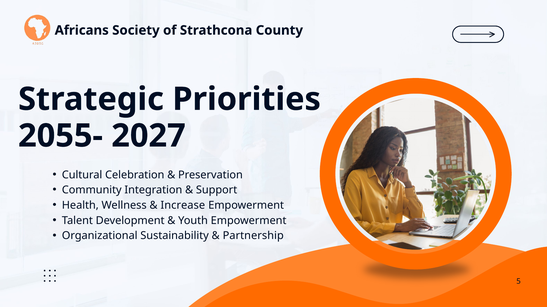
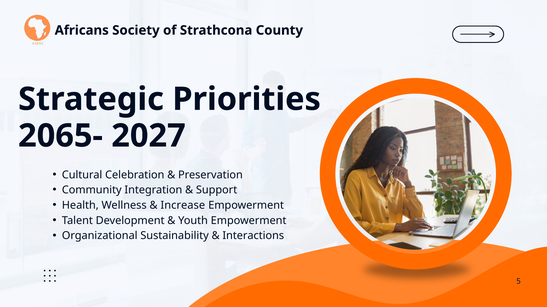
2055-: 2055- -> 2065-
Partnership: Partnership -> Interactions
